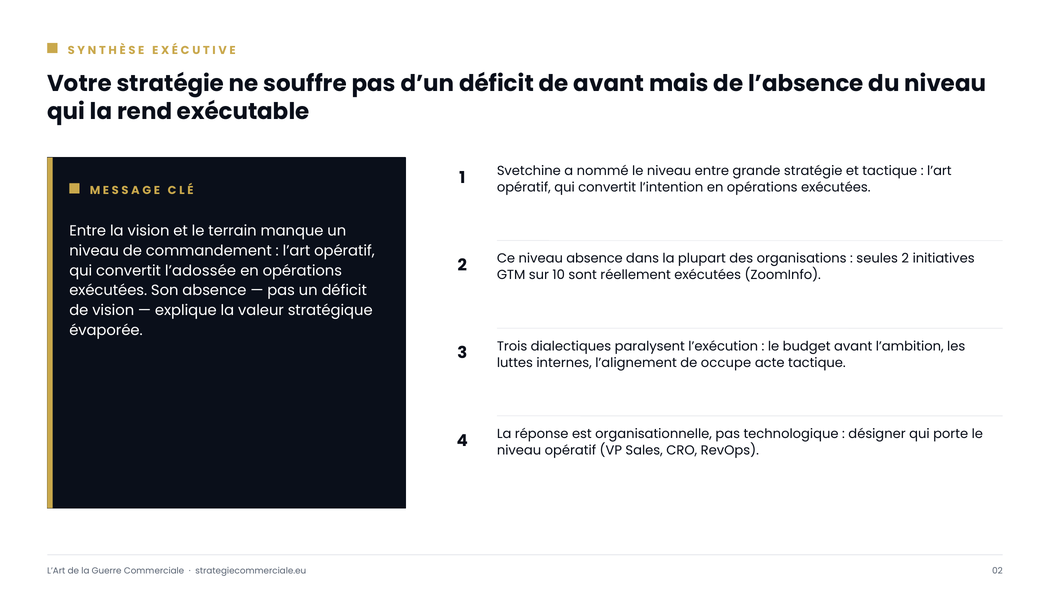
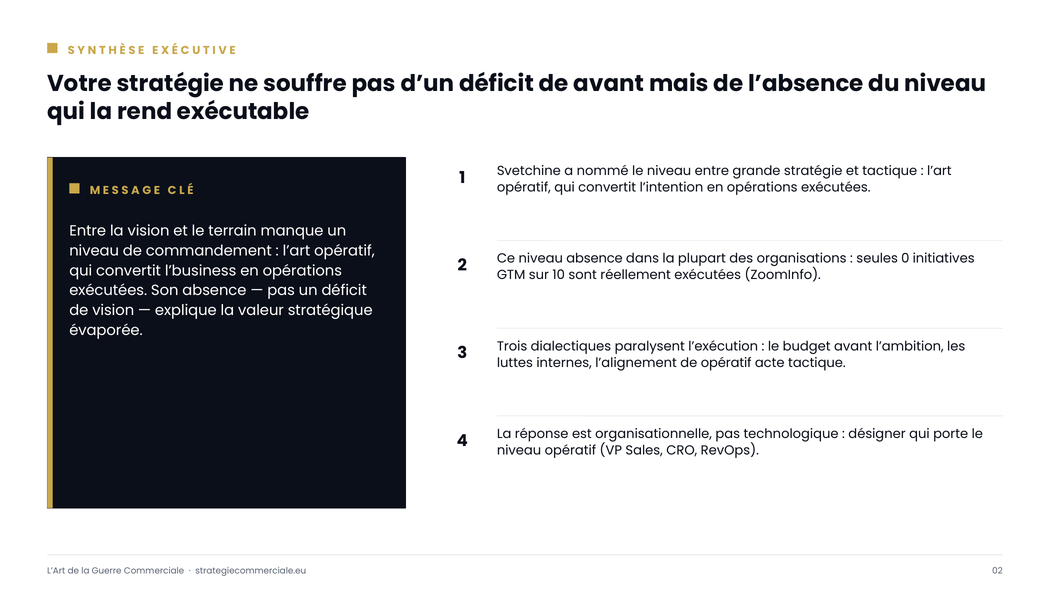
seules 2: 2 -> 0
l’adossée: l’adossée -> l’business
de occupe: occupe -> opératif
